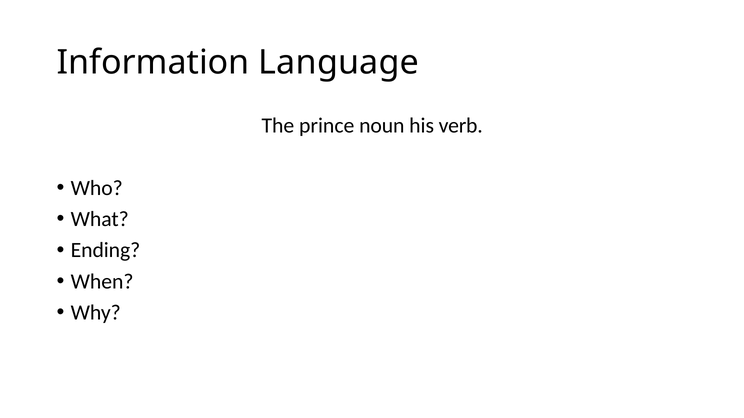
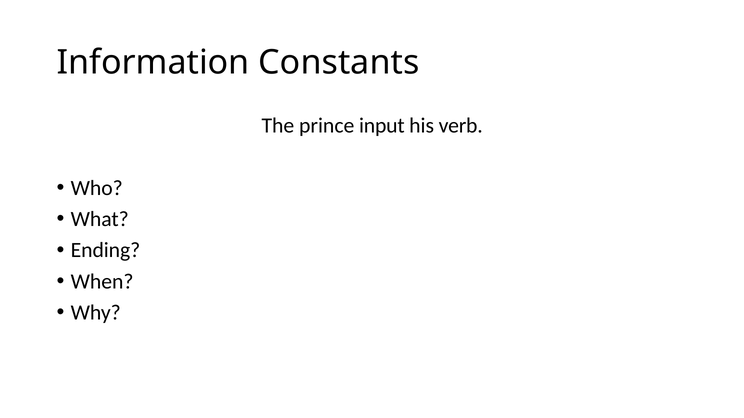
Language: Language -> Constants
noun: noun -> input
